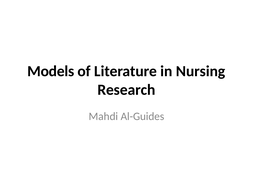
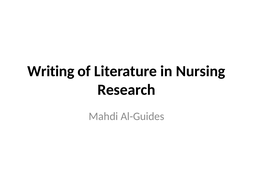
Models: Models -> Writing
